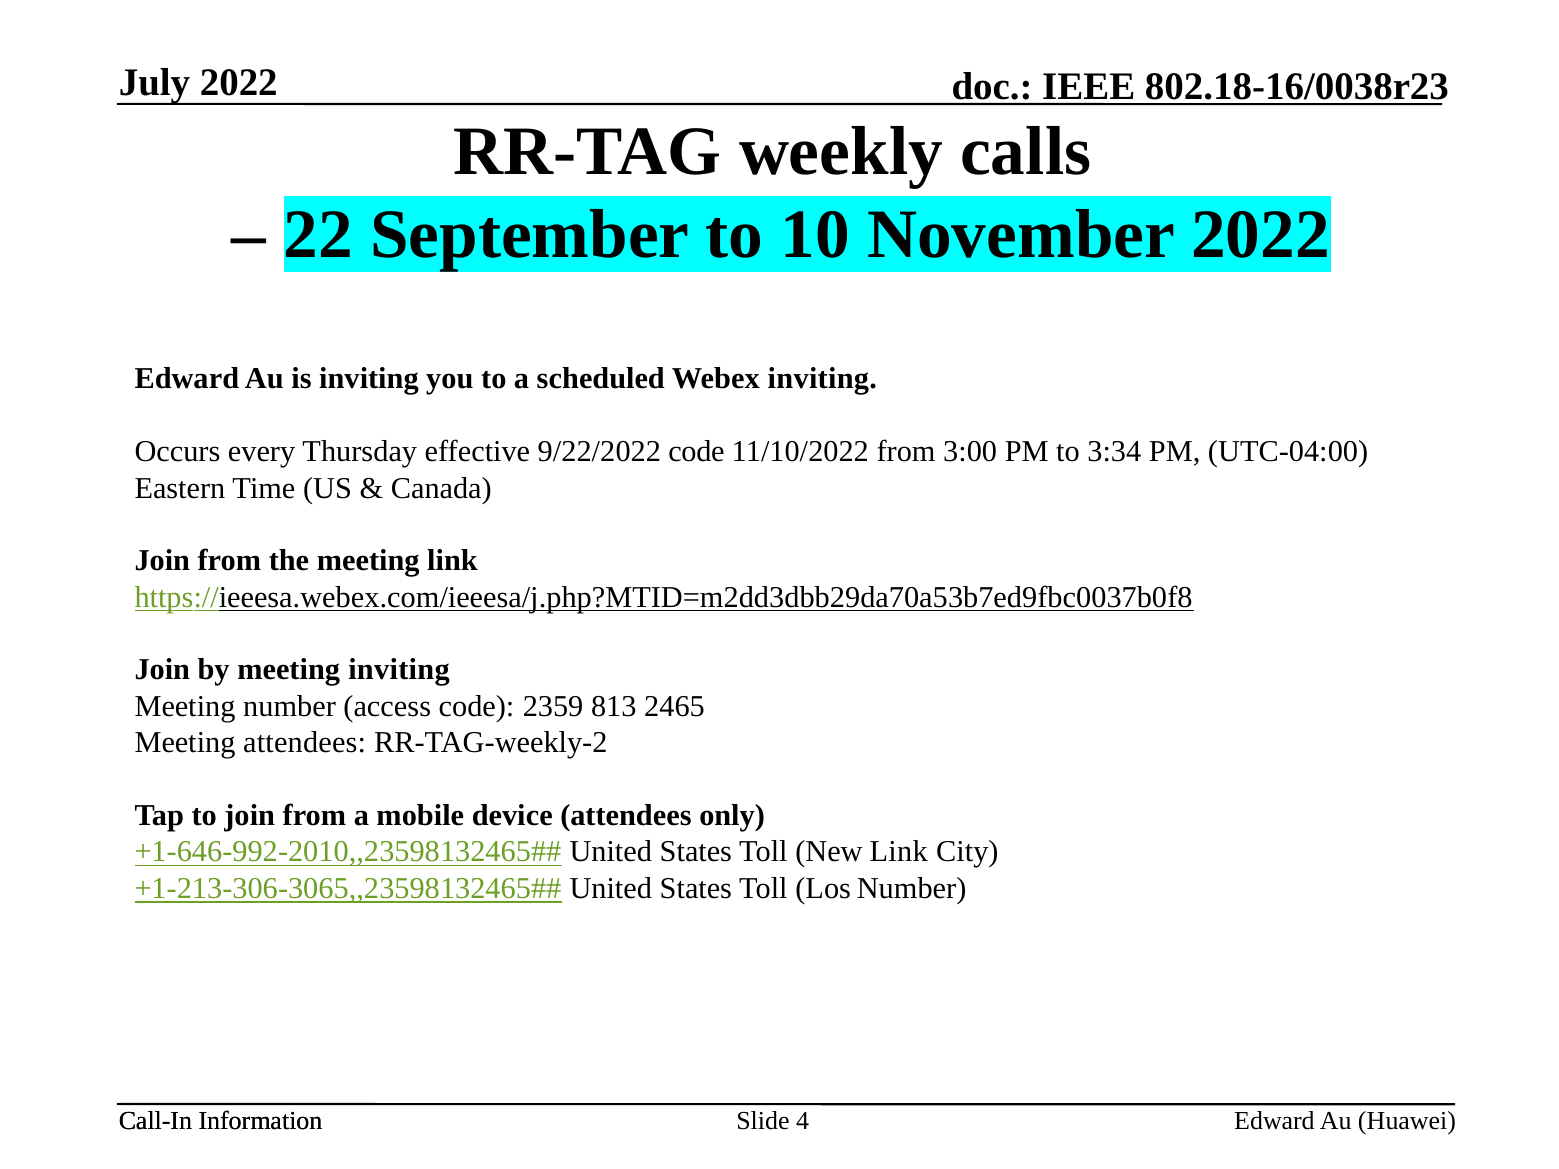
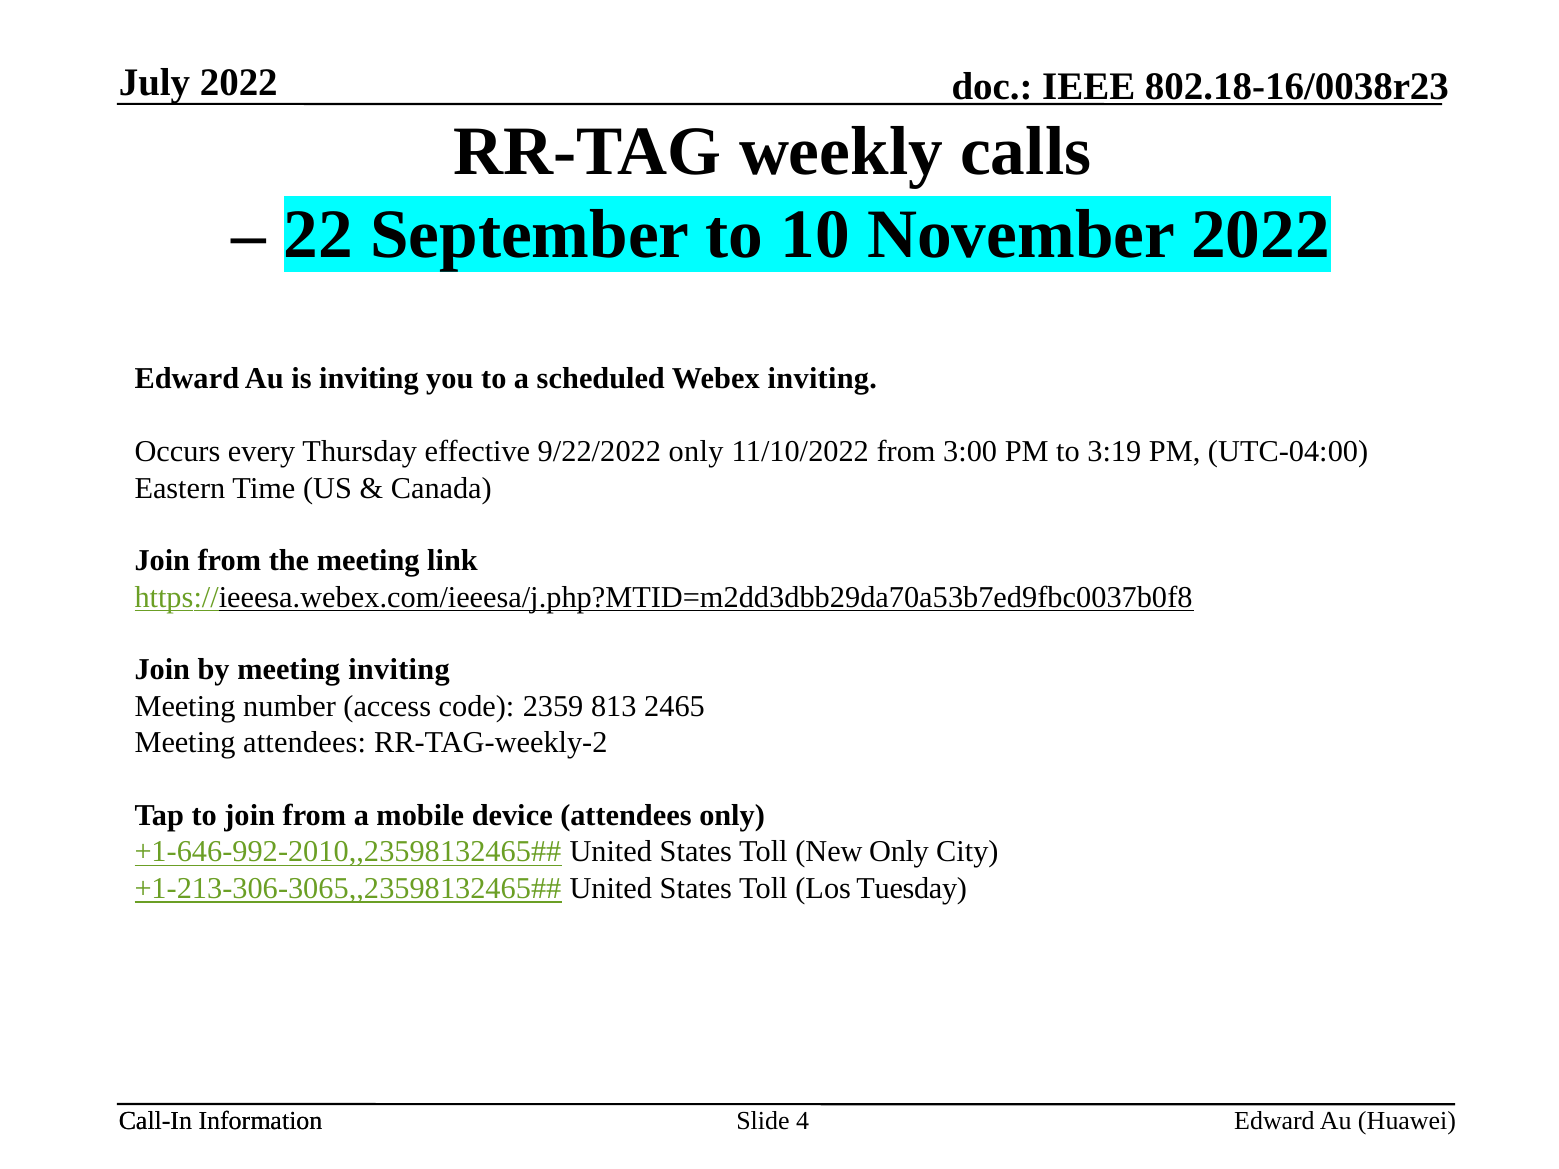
9/22/2022 code: code -> only
3:34: 3:34 -> 3:19
New Link: Link -> Only
Los Number: Number -> Tuesday
